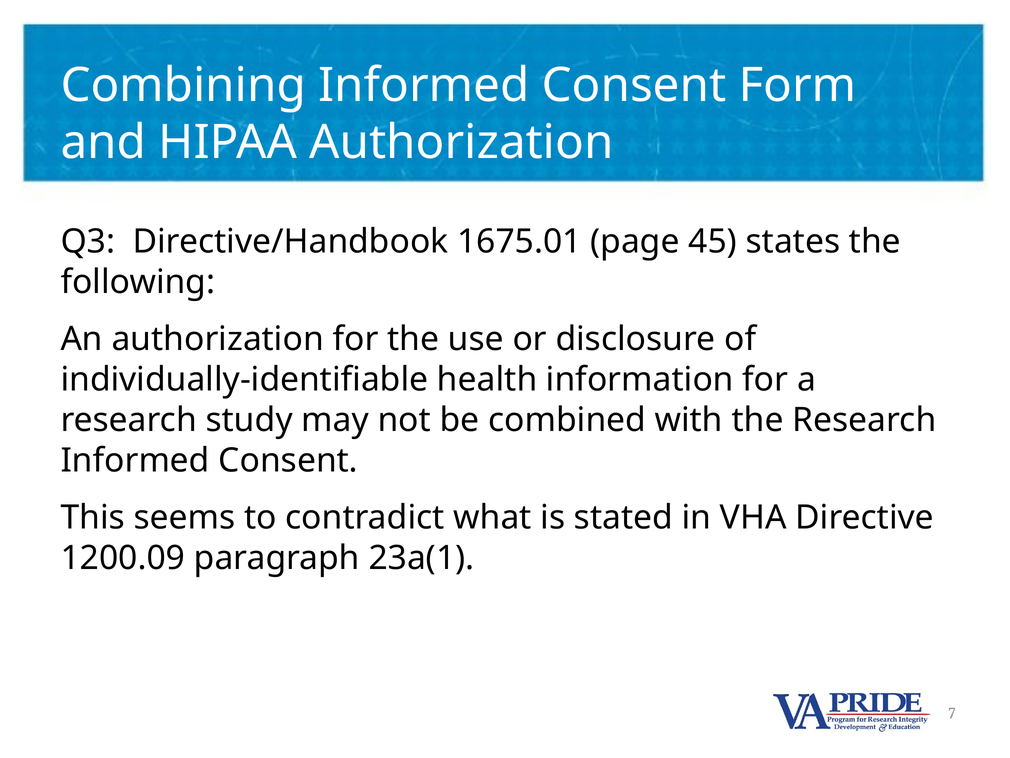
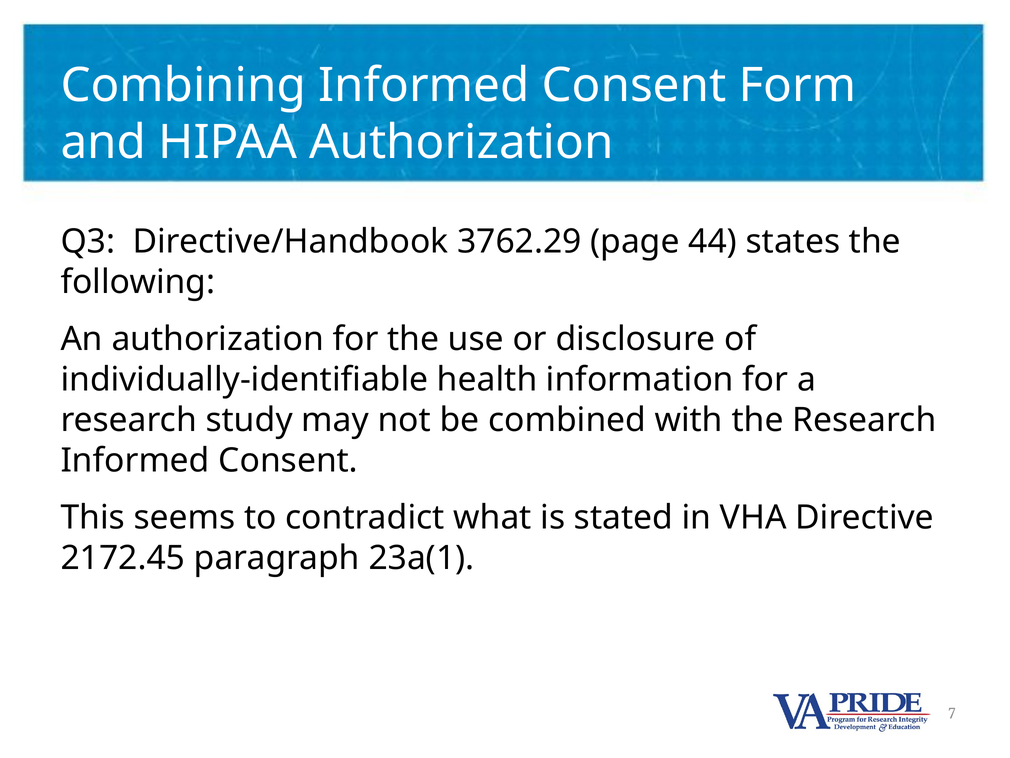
1675.01: 1675.01 -> 3762.29
45: 45 -> 44
1200.09: 1200.09 -> 2172.45
